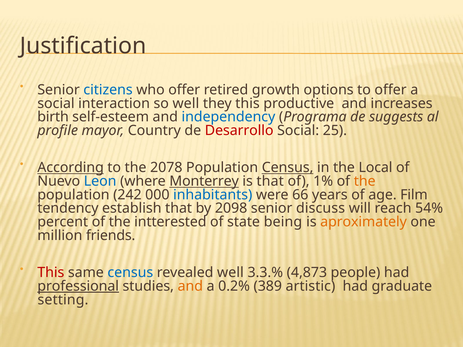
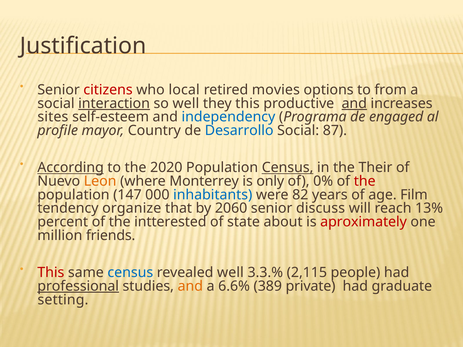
citizens colour: blue -> red
who offer: offer -> local
growth: growth -> movies
to offer: offer -> from
interaction underline: none -> present
and at (354, 103) underline: none -> present
birth: birth -> sites
suggests: suggests -> engaged
Desarrollo colour: red -> blue
25: 25 -> 87
2078: 2078 -> 2020
Local: Local -> Their
Leon colour: blue -> orange
Monterrey underline: present -> none
is that: that -> only
1%: 1% -> 0%
the at (365, 181) colour: orange -> red
242: 242 -> 147
66: 66 -> 82
establish: establish -> organize
2098: 2098 -> 2060
54%: 54% -> 13%
being: being -> about
aproximately colour: orange -> red
4,873: 4,873 -> 2,115
0.2%: 0.2% -> 6.6%
artistic: artistic -> private
